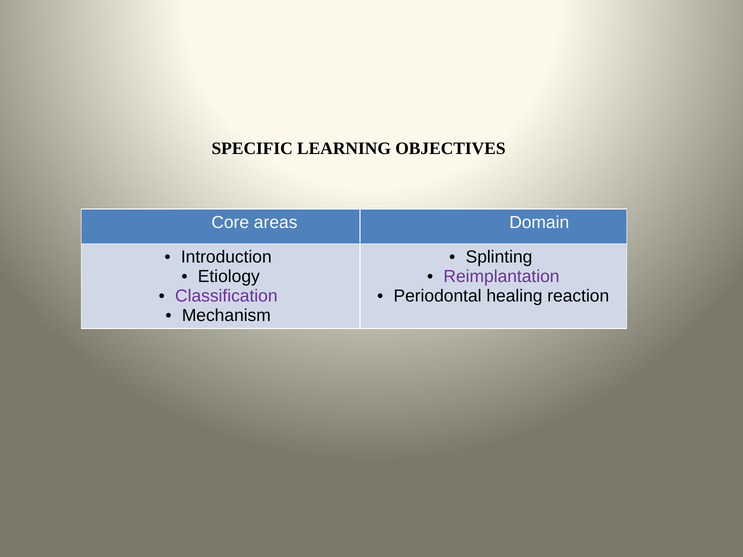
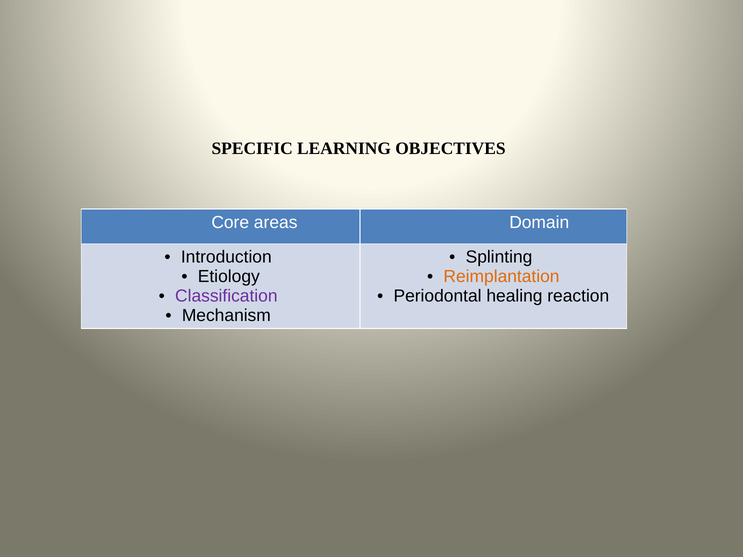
Reimplantation colour: purple -> orange
